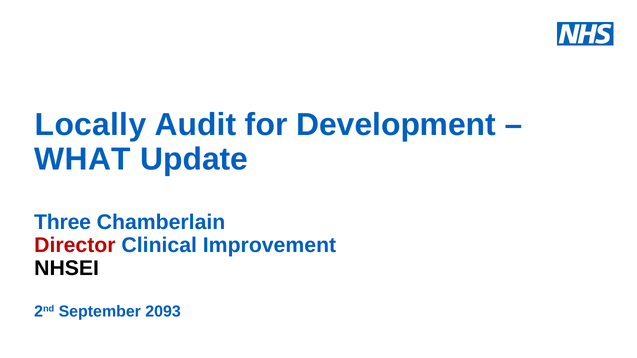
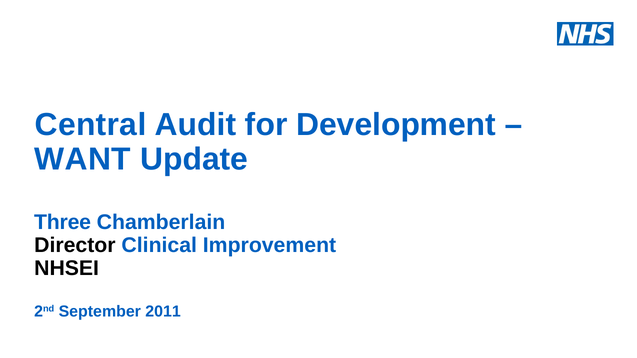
Locally: Locally -> Central
WHAT: WHAT -> WANT
Director colour: red -> black
2093: 2093 -> 2011
